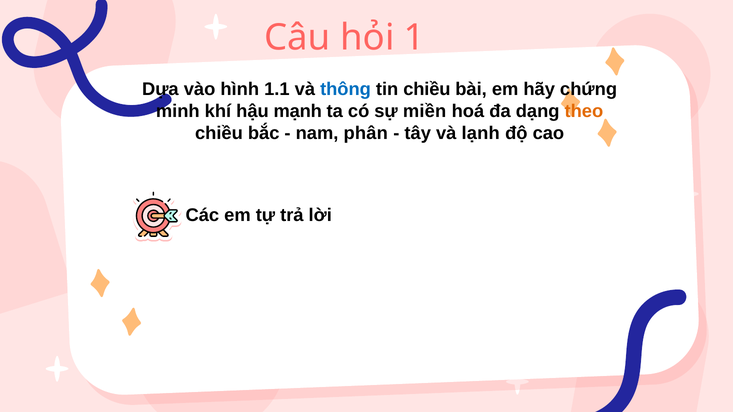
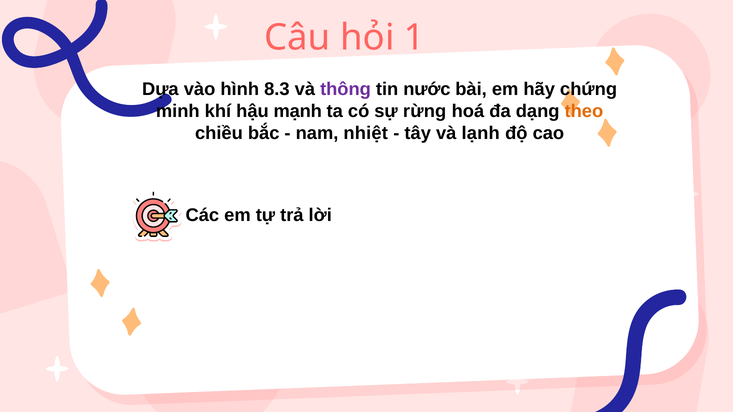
1.1: 1.1 -> 8.3
thông colour: blue -> purple
tin chiều: chiều -> nước
miền: miền -> rừng
phân: phân -> nhiệt
